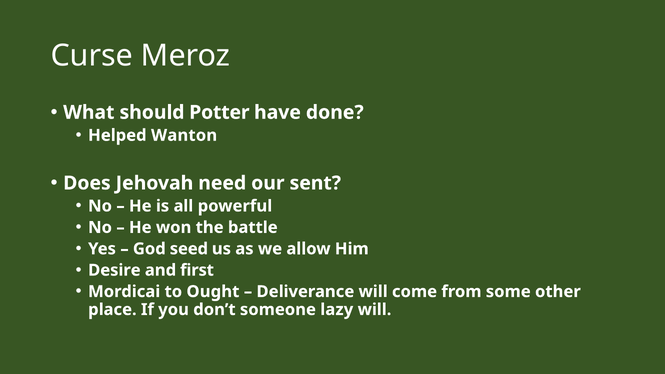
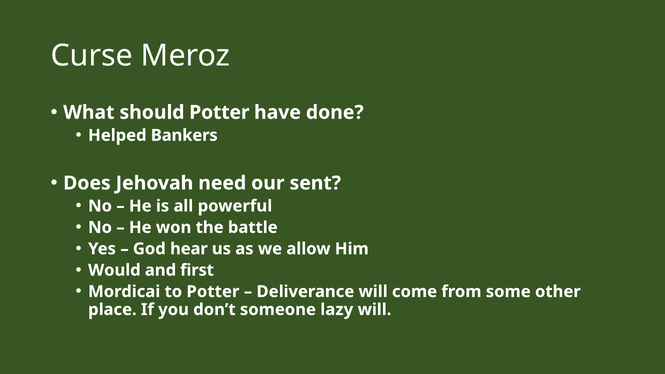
Wanton: Wanton -> Bankers
seed: seed -> hear
Desire: Desire -> Would
to Ought: Ought -> Potter
